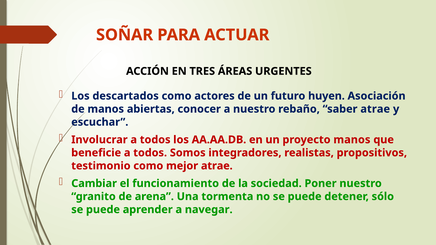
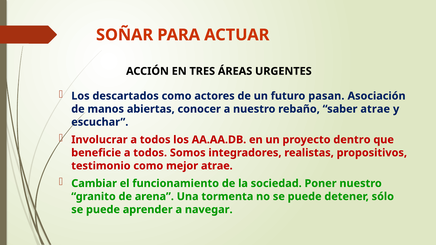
huyen: huyen -> pasan
proyecto manos: manos -> dentro
